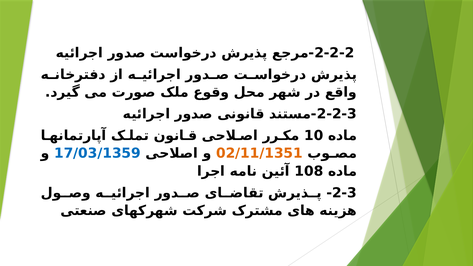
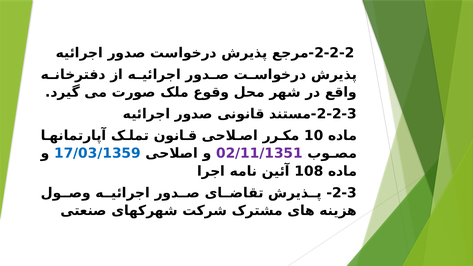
02/11/1351 colour: orange -> purple
